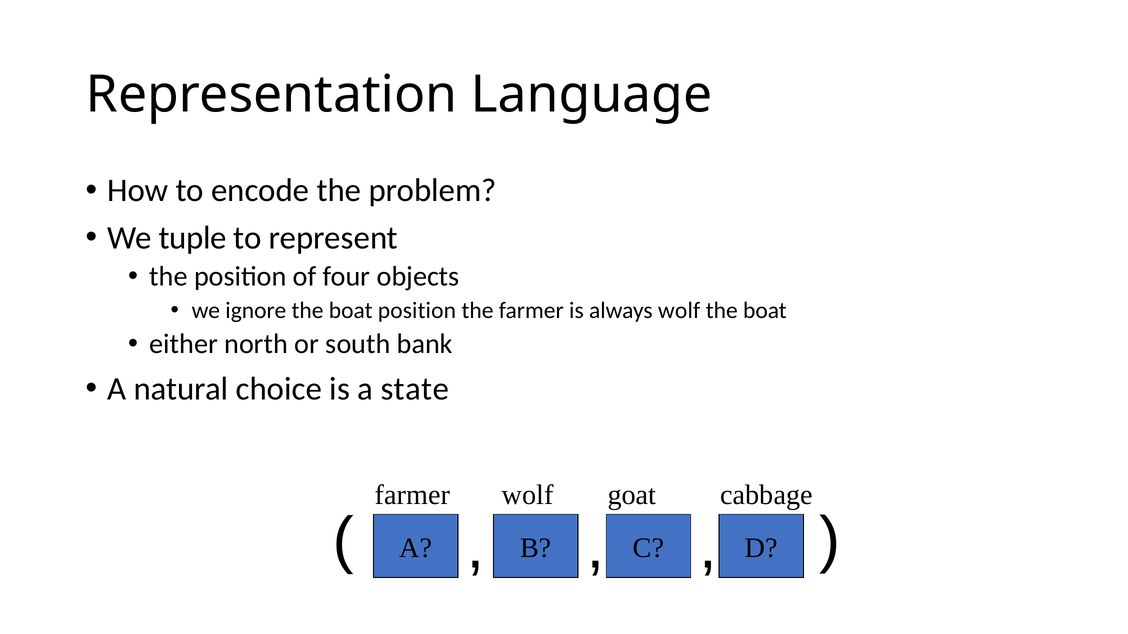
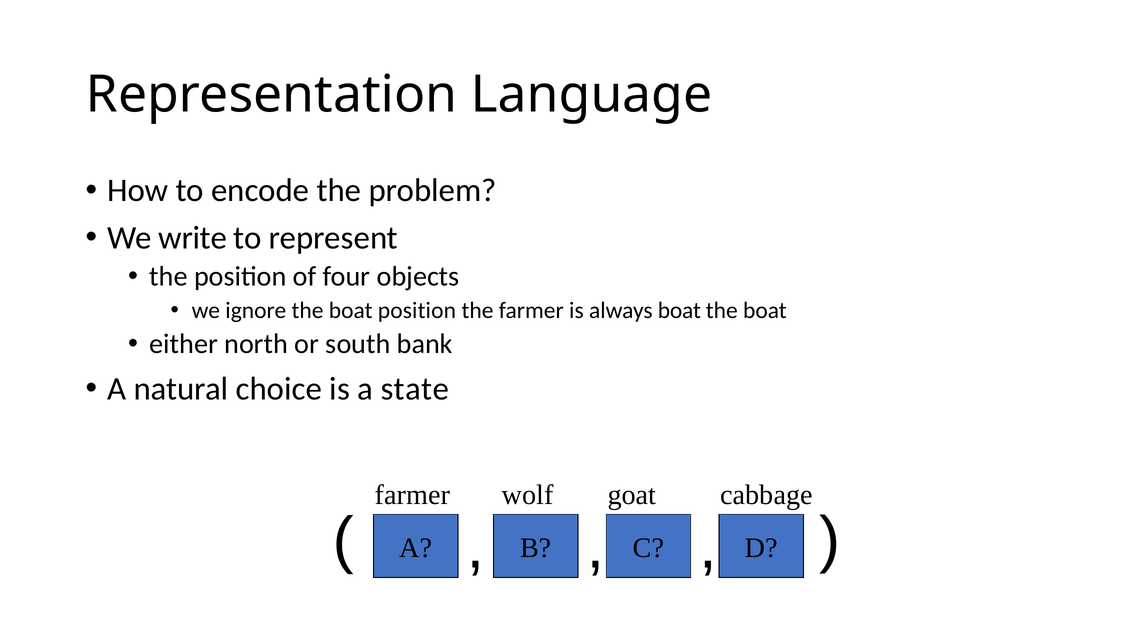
tuple: tuple -> write
always wolf: wolf -> boat
